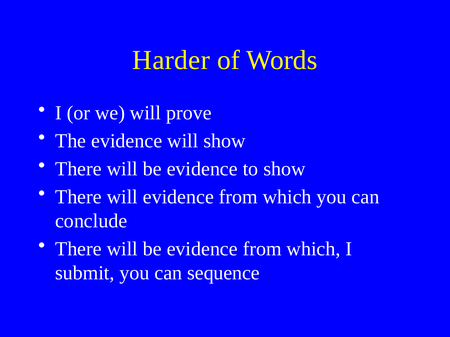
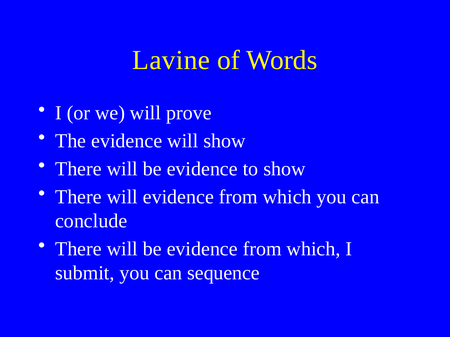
Harder: Harder -> Lavine
